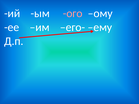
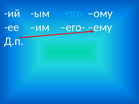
ого colour: pink -> light blue
